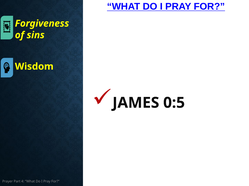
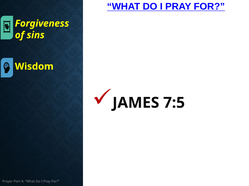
0:5: 0:5 -> 7:5
